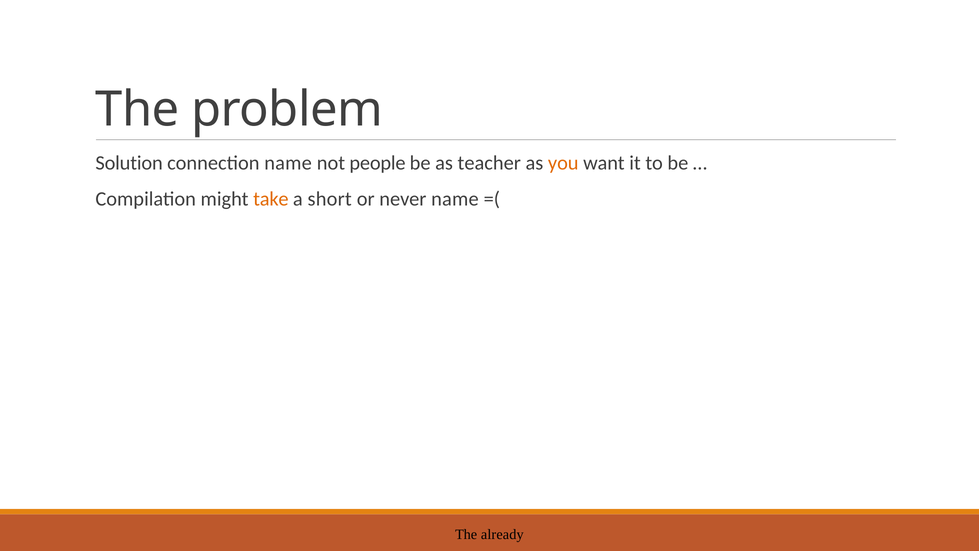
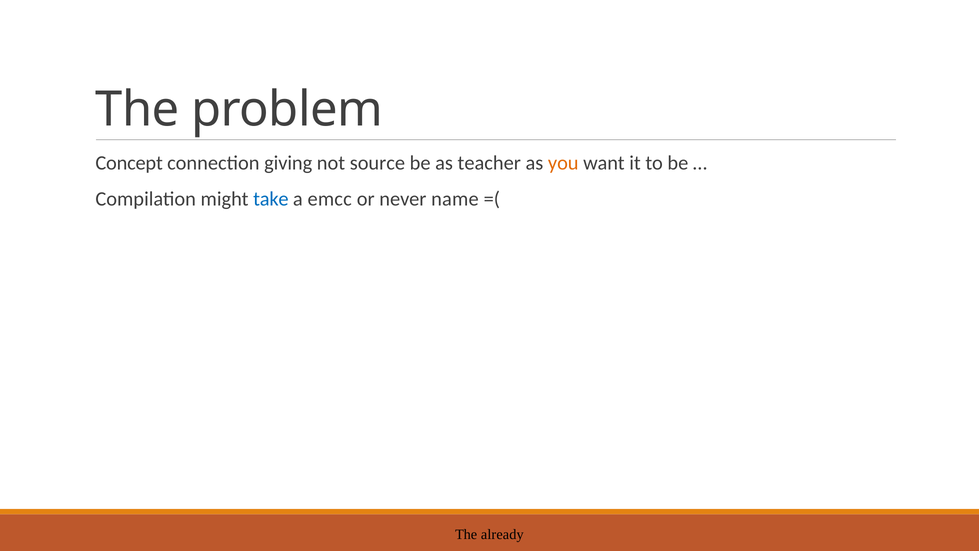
Solution: Solution -> Concept
connection name: name -> giving
people: people -> source
take colour: orange -> blue
short: short -> emcc
